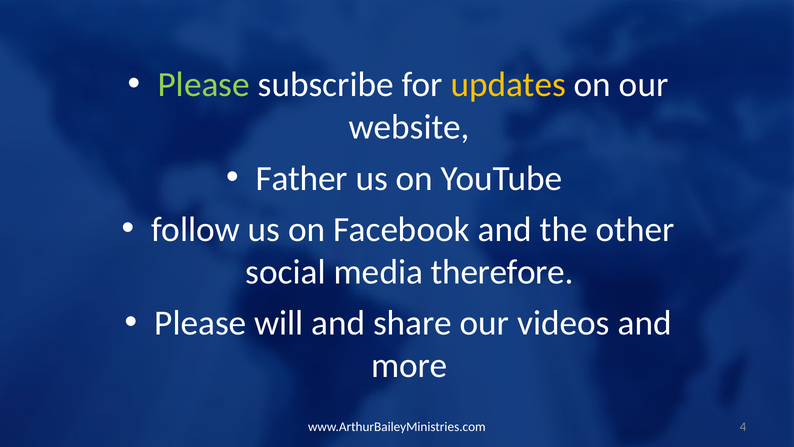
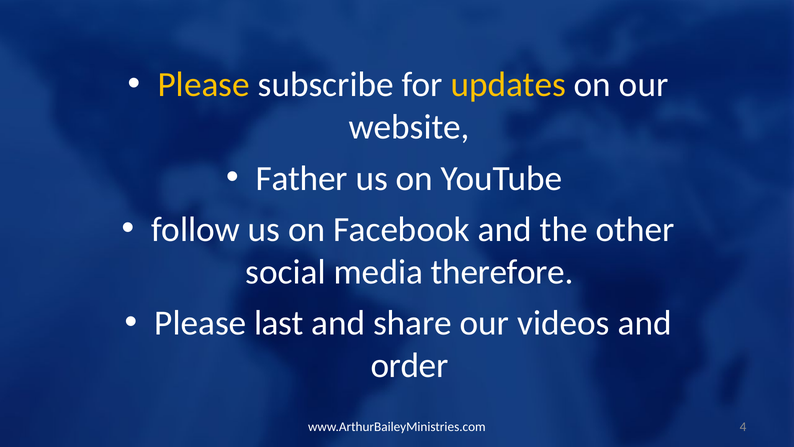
Please at (204, 85) colour: light green -> yellow
will: will -> last
more: more -> order
